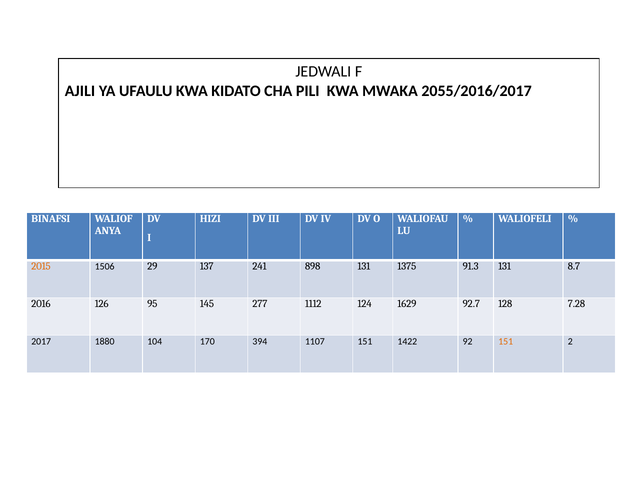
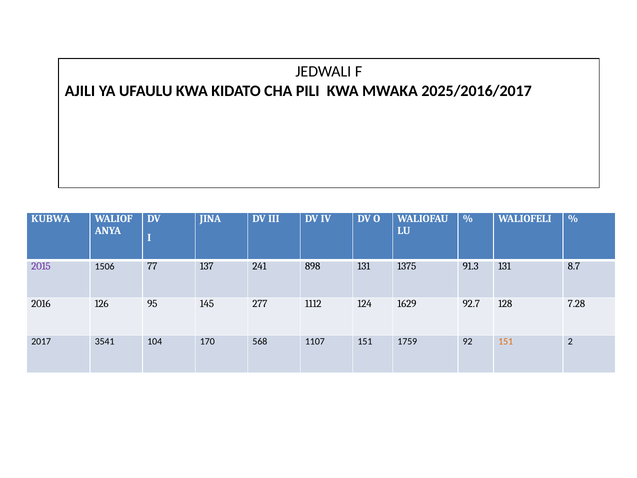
2055/2016/2017: 2055/2016/2017 -> 2025/2016/2017
BINAFSI: BINAFSI -> KUBWA
HIZI: HIZI -> JINA
2015 colour: orange -> purple
29: 29 -> 77
1880: 1880 -> 3541
394: 394 -> 568
1422: 1422 -> 1759
